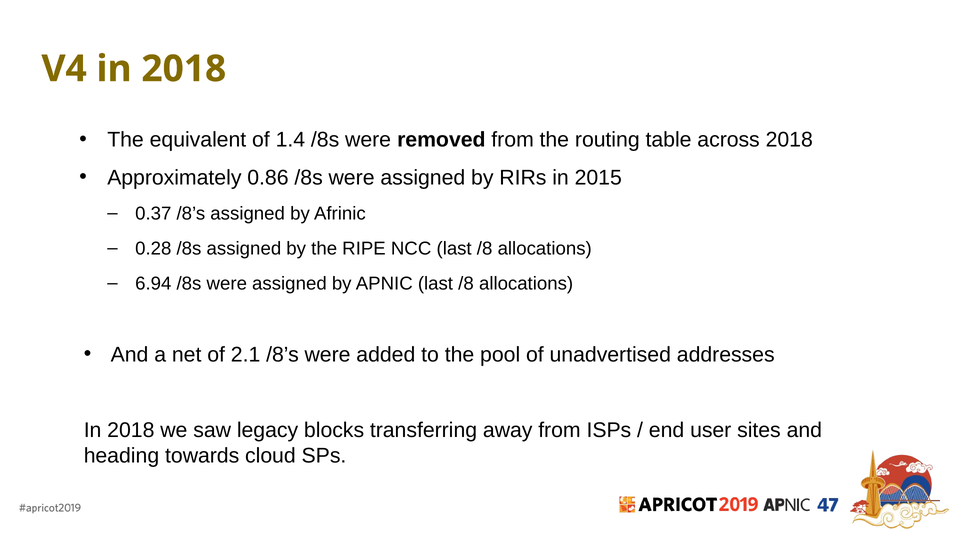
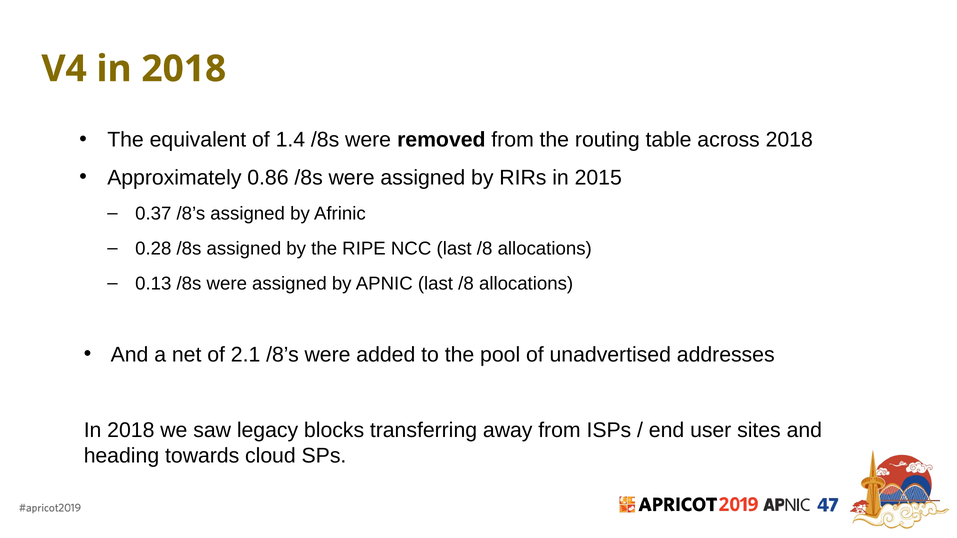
6.94: 6.94 -> 0.13
